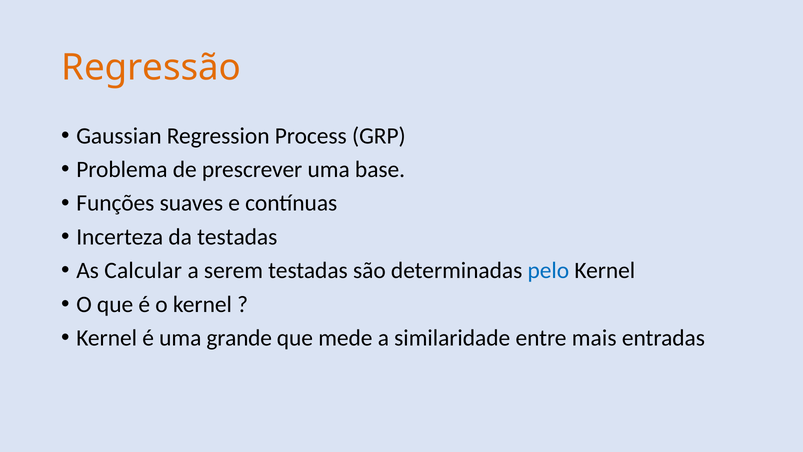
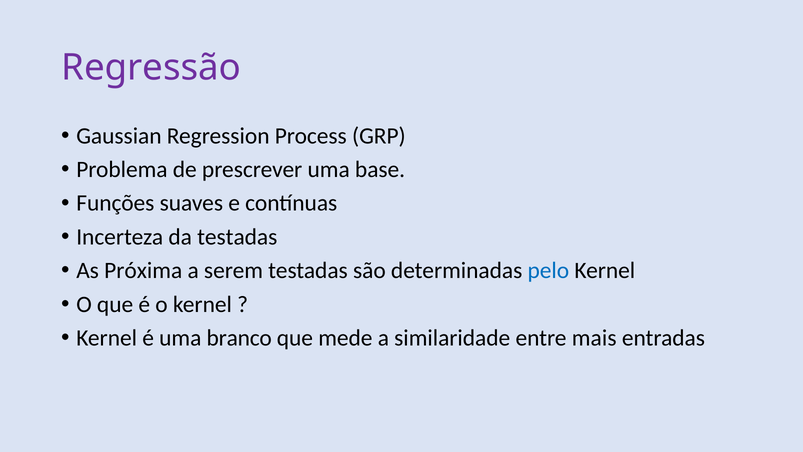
Regressão colour: orange -> purple
Calcular: Calcular -> Próxima
grande: grande -> branco
